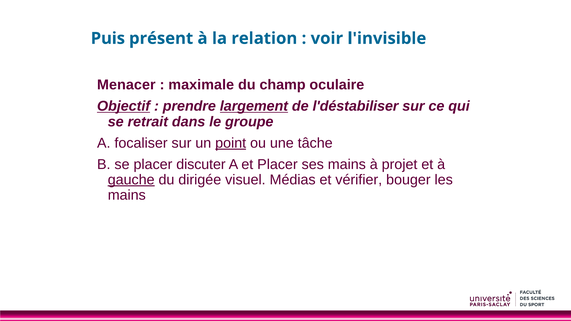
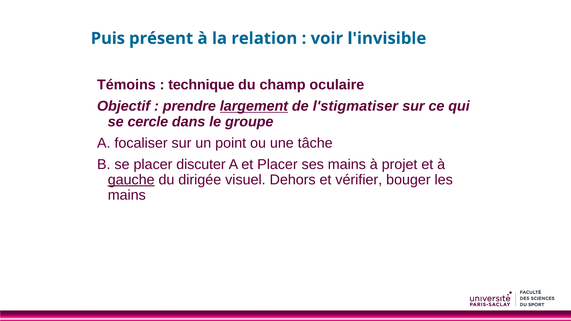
Menacer: Menacer -> Témoins
maximale: maximale -> technique
Objectif underline: present -> none
l'déstabiliser: l'déstabiliser -> l'stigmatiser
retrait: retrait -> cercle
point underline: present -> none
Médias: Médias -> Dehors
